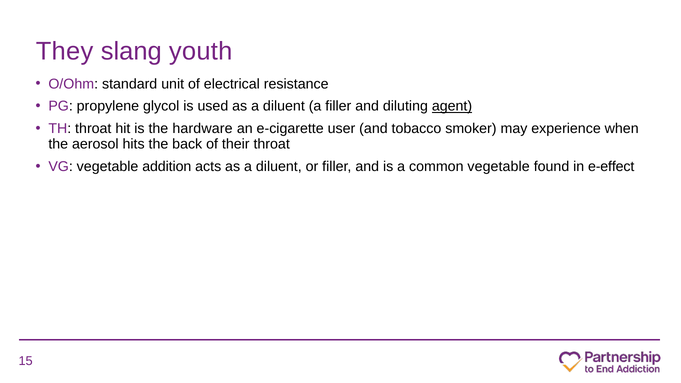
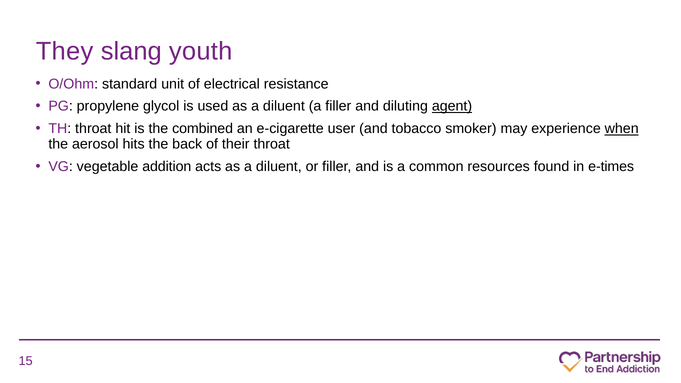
hardware: hardware -> combined
when underline: none -> present
common vegetable: vegetable -> resources
e-effect: e-effect -> e-times
